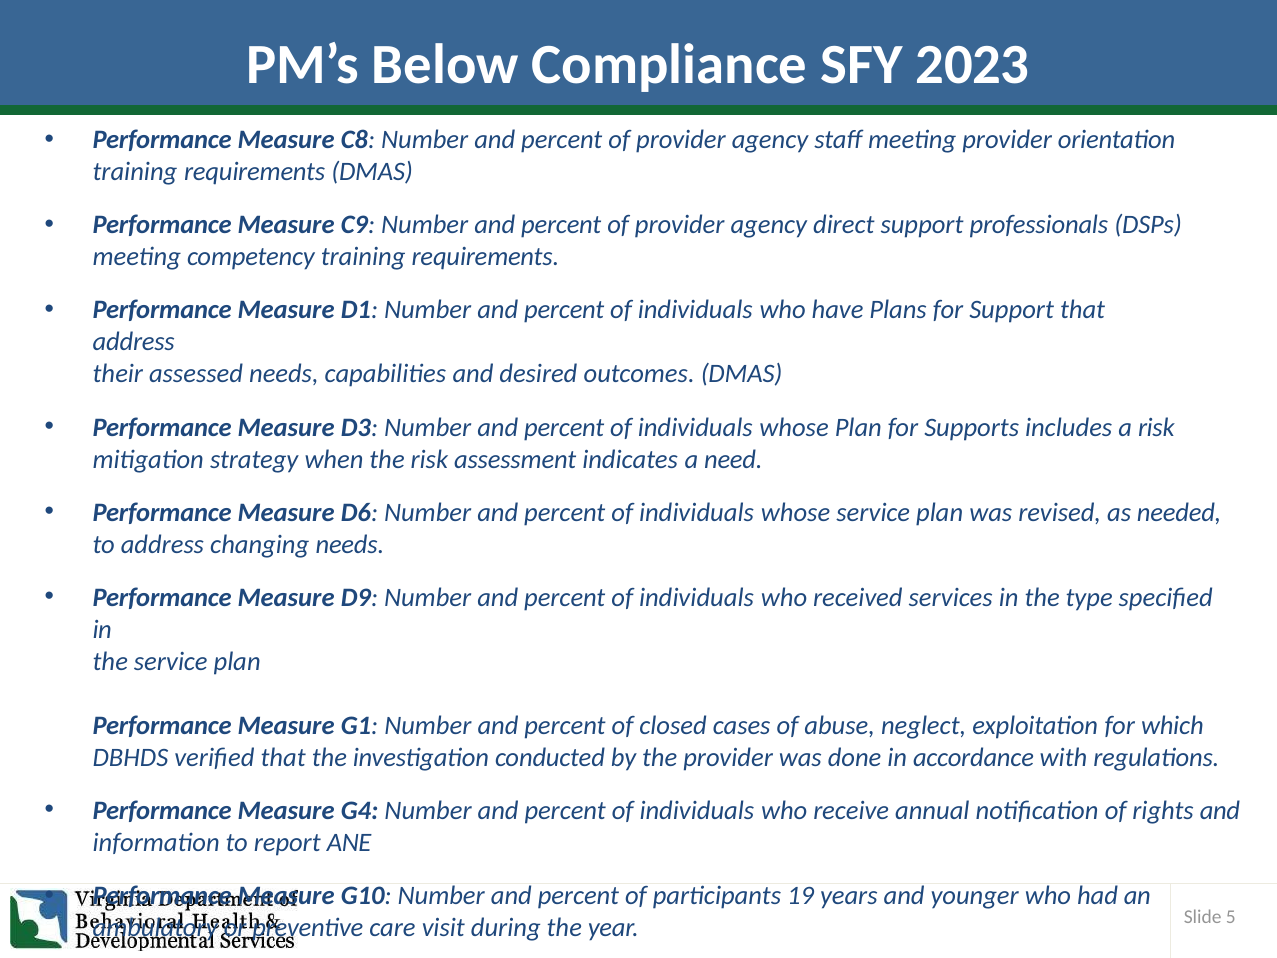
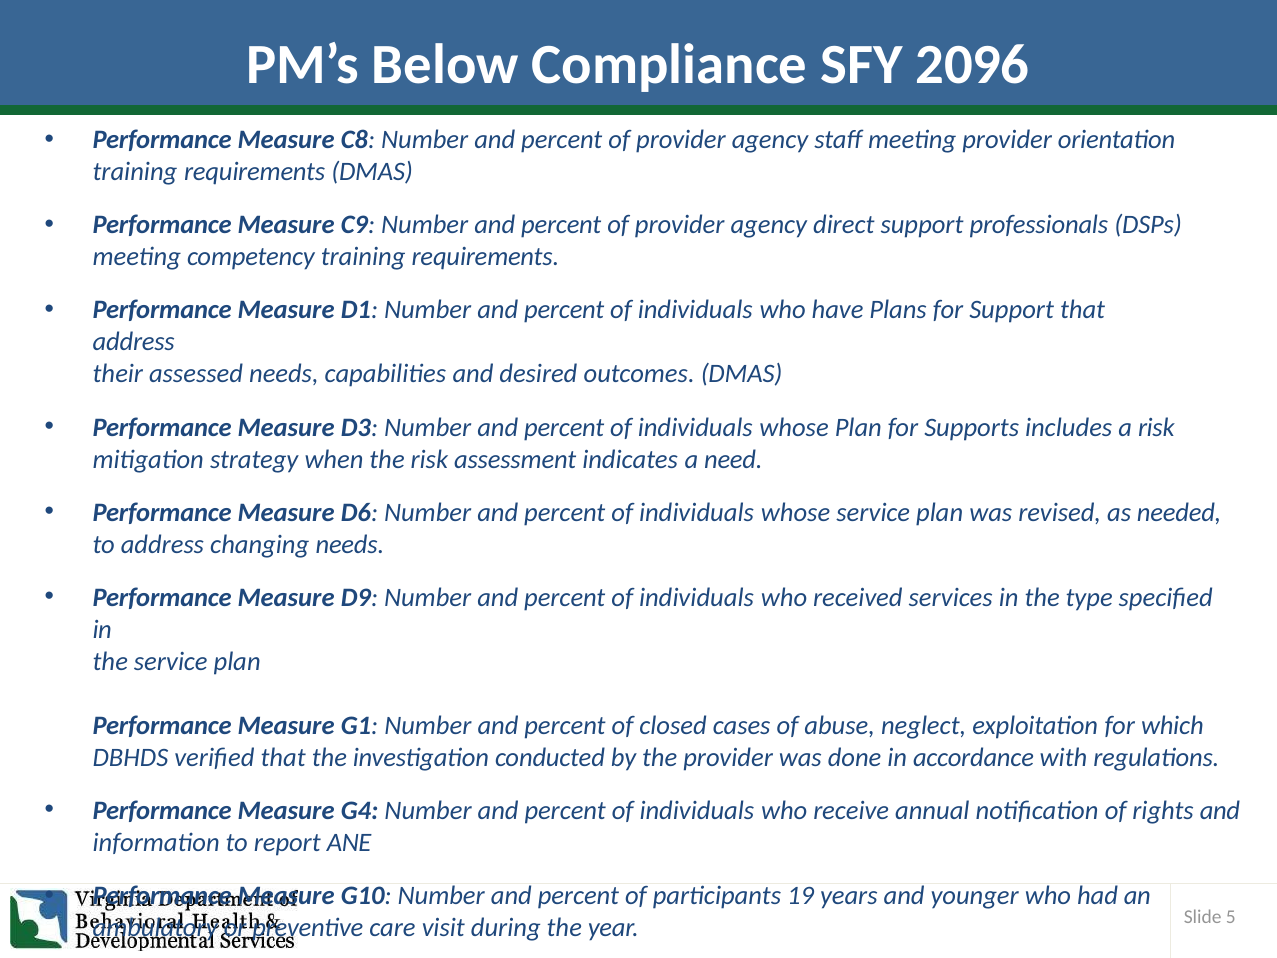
2023: 2023 -> 2096
